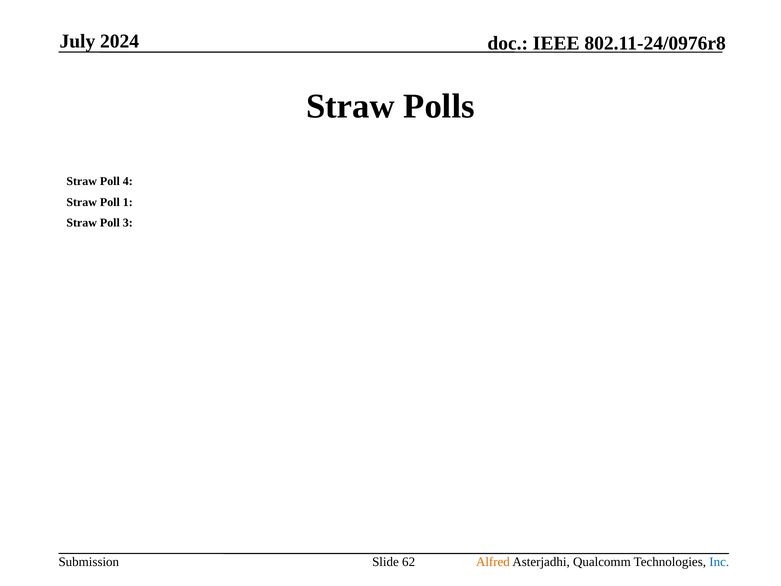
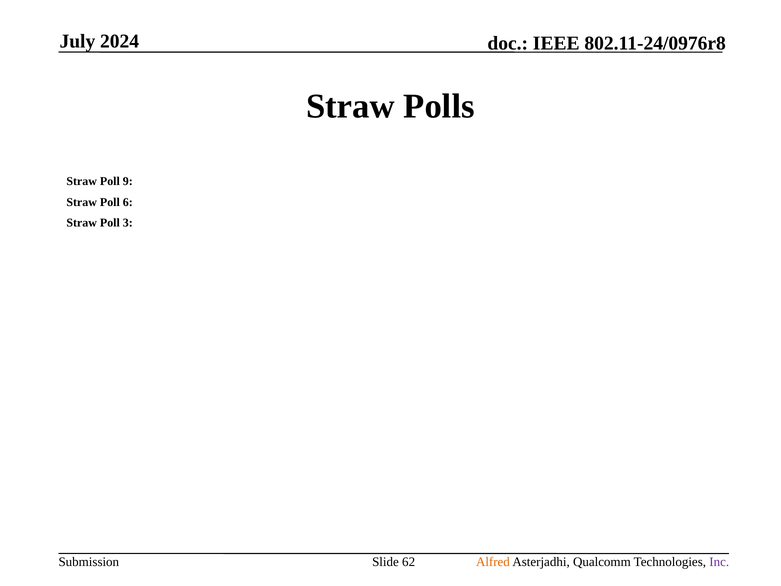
4: 4 -> 9
1: 1 -> 6
Inc colour: blue -> purple
